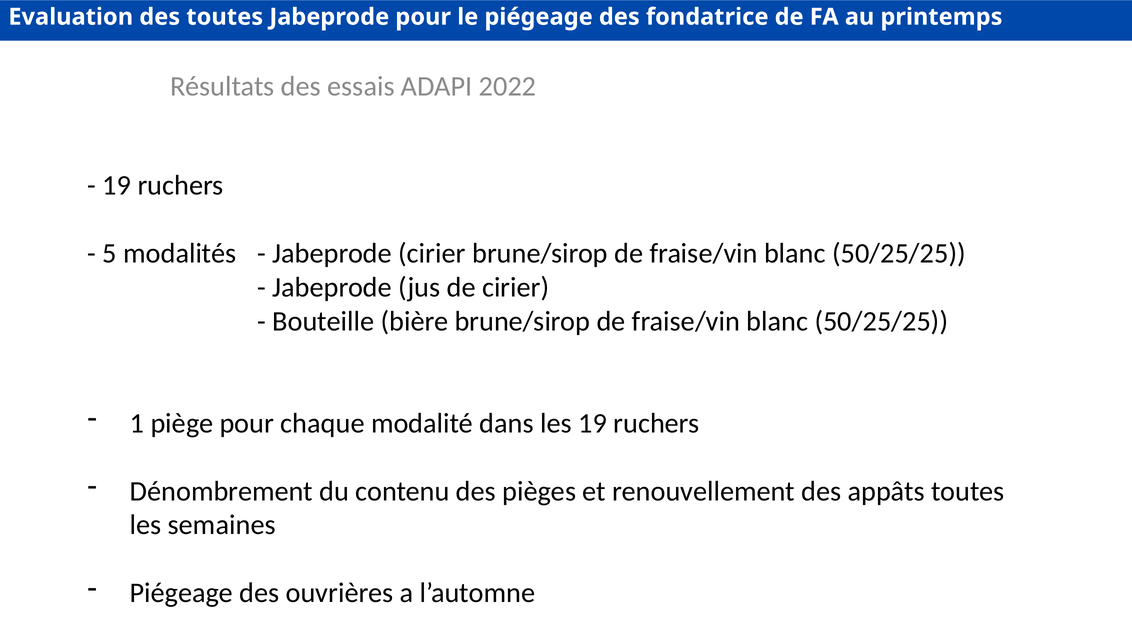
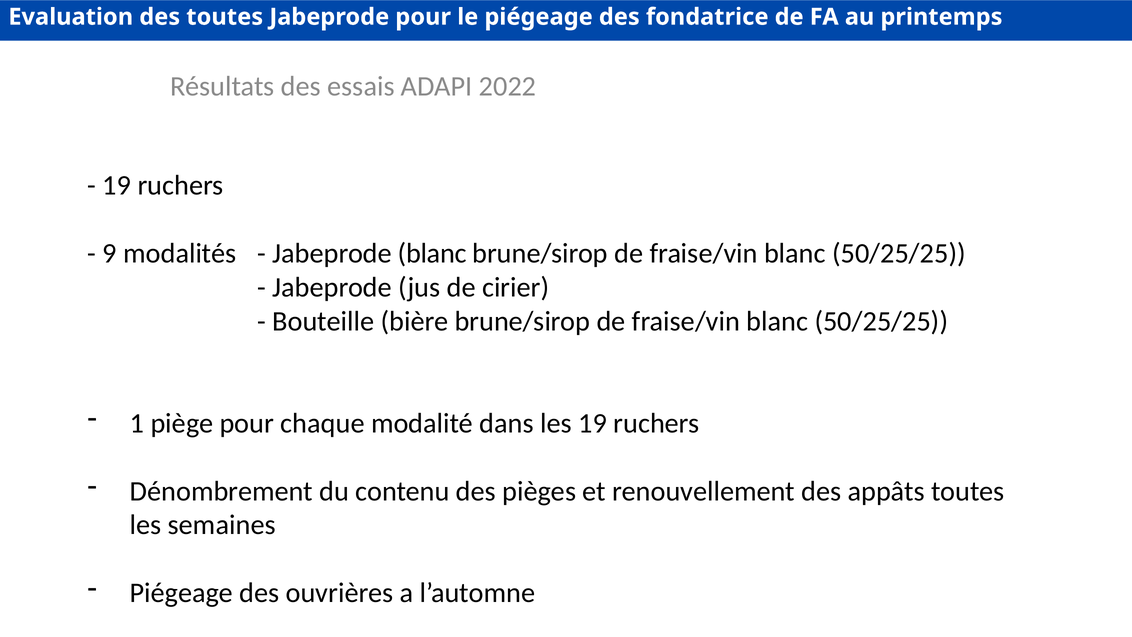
5: 5 -> 9
Jabeprode cirier: cirier -> blanc
